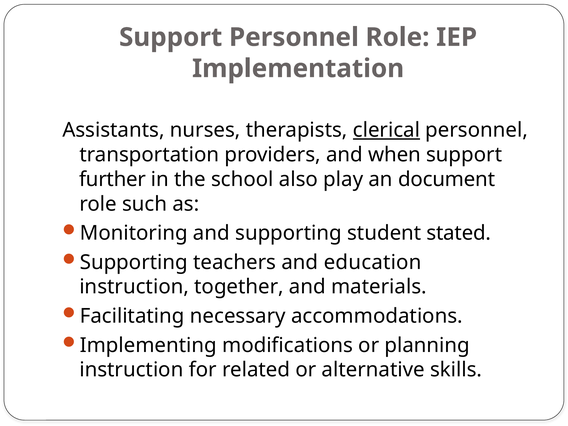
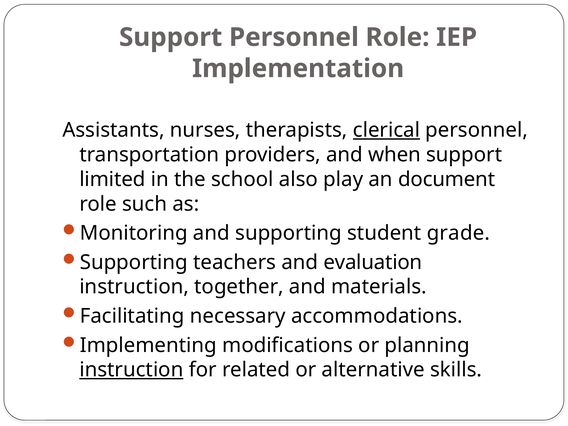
further: further -> limited
stated: stated -> grade
education: education -> evaluation
instruction at (131, 370) underline: none -> present
